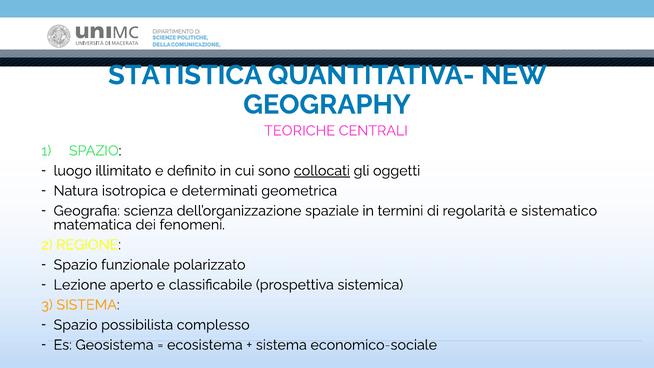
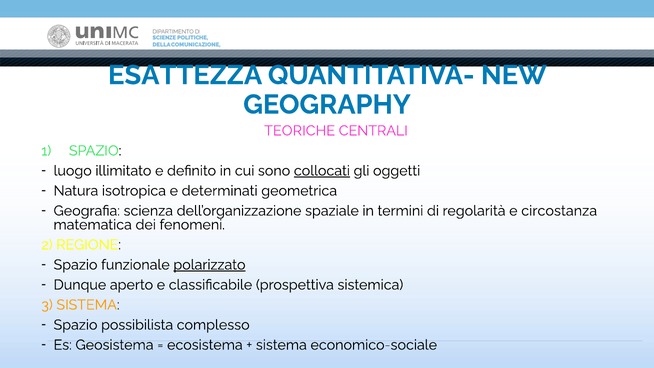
STATISTICA: STATISTICA -> ESATTEZZA
sistematico: sistematico -> circostanza
polarizzato underline: none -> present
Lezione: Lezione -> Dunque
